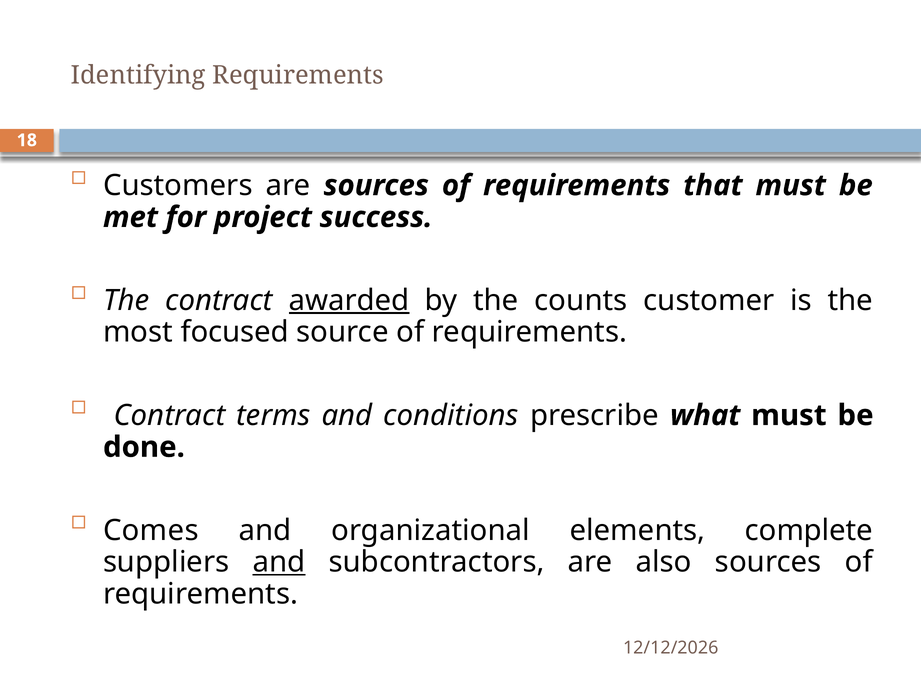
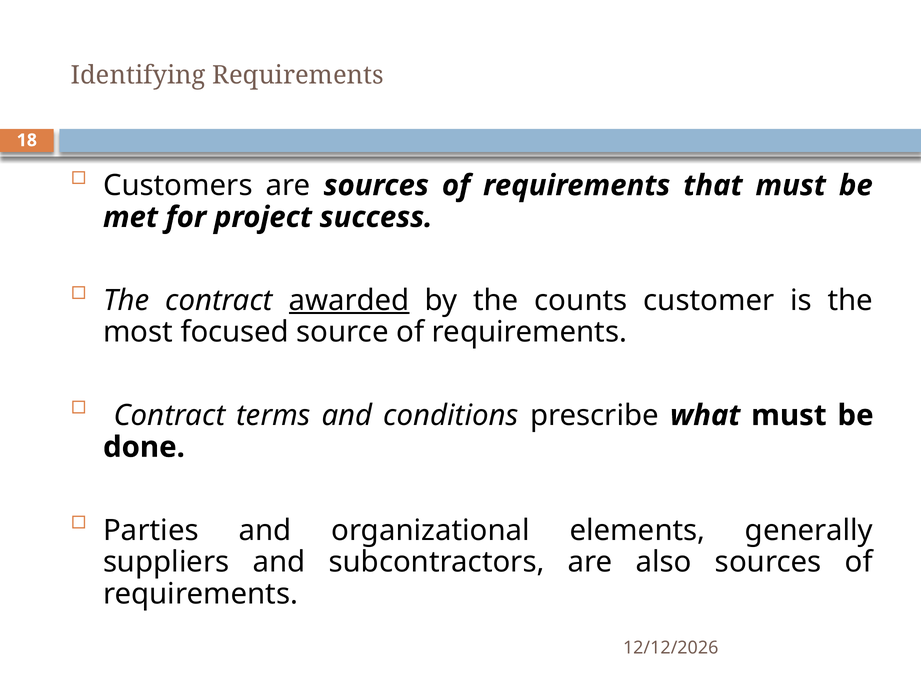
Comes: Comes -> Parties
complete: complete -> generally
and at (279, 562) underline: present -> none
